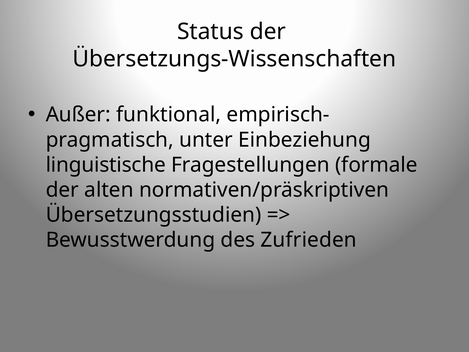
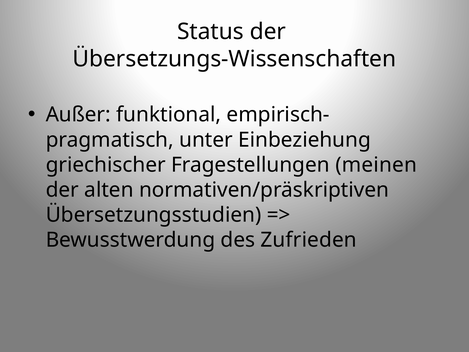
linguistische: linguistische -> griechischer
formale: formale -> meinen
